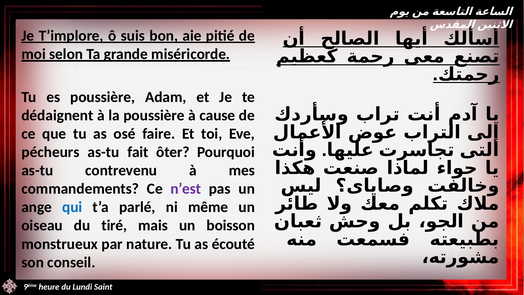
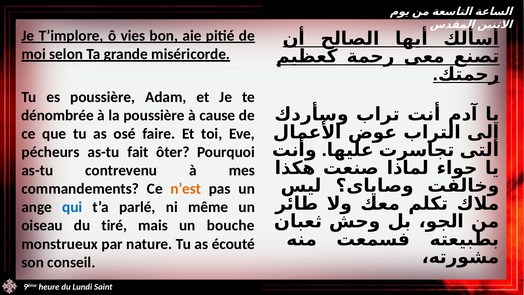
suis: suis -> vies
dédaignent: dédaignent -> dénombrée
n’est colour: purple -> orange
boisson: boisson -> bouche
